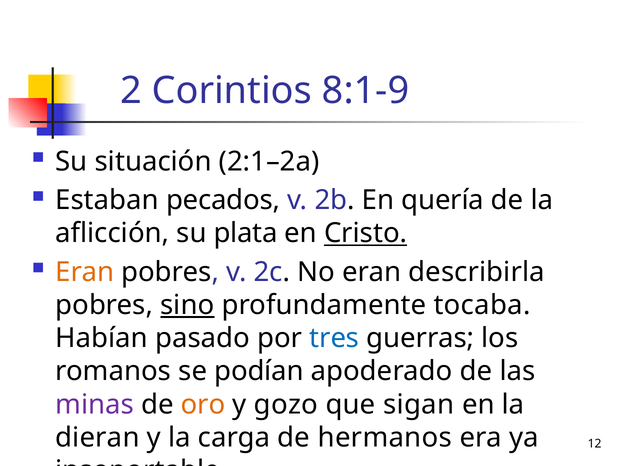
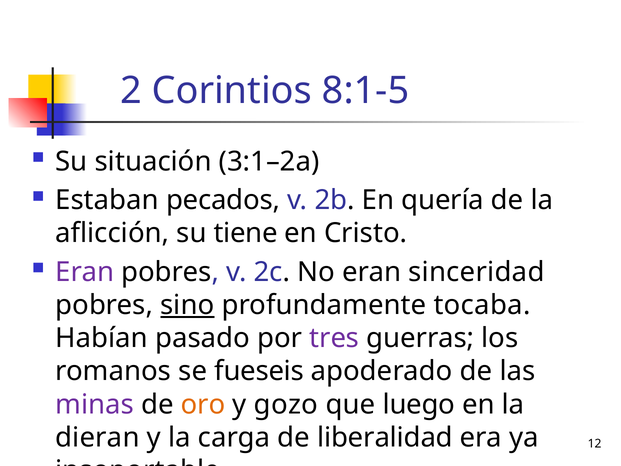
8:1-9: 8:1-9 -> 8:1-5
2:1–2a: 2:1–2a -> 3:1–2a
plata: plata -> tiene
Cristo underline: present -> none
Eran at (85, 272) colour: orange -> purple
describirla: describirla -> sinceridad
tres colour: blue -> purple
podían: podían -> fueseis
sigan: sigan -> luego
hermanos: hermanos -> liberalidad
